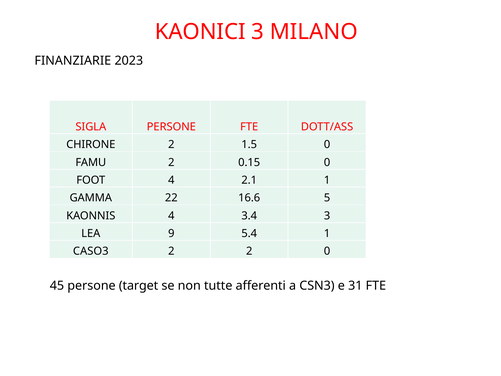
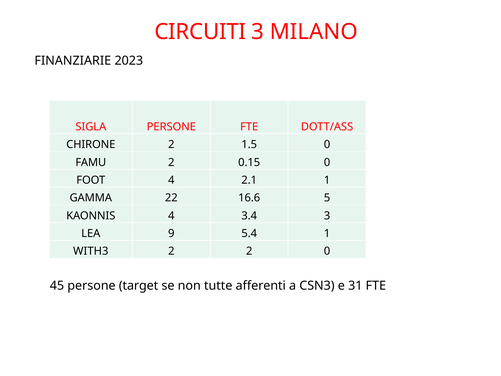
KAONICI: KAONICI -> CIRCUITI
CASO3: CASO3 -> WITH3
